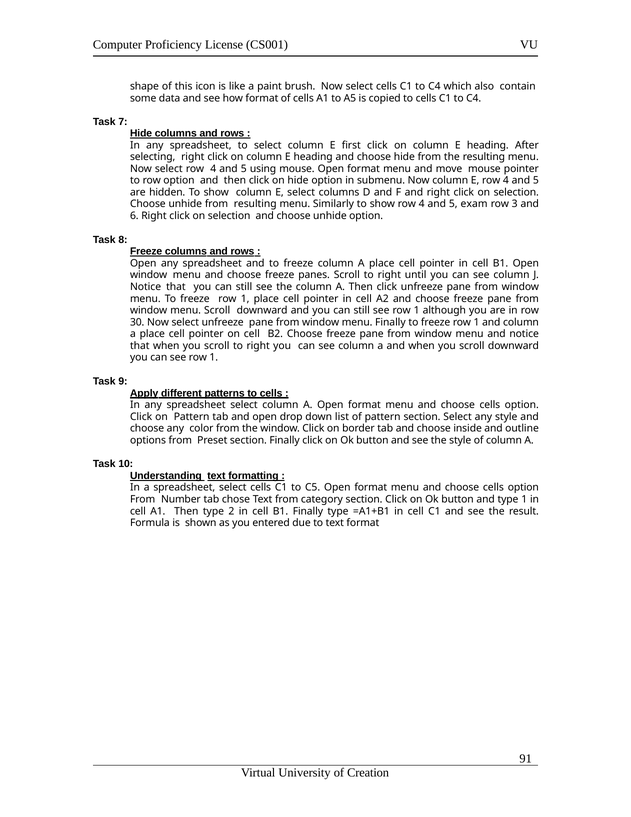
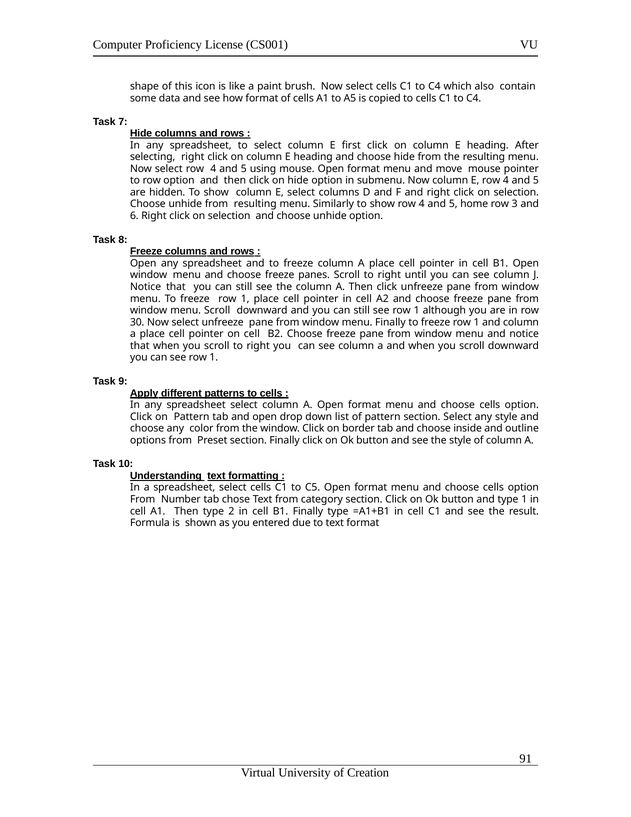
exam: exam -> home
